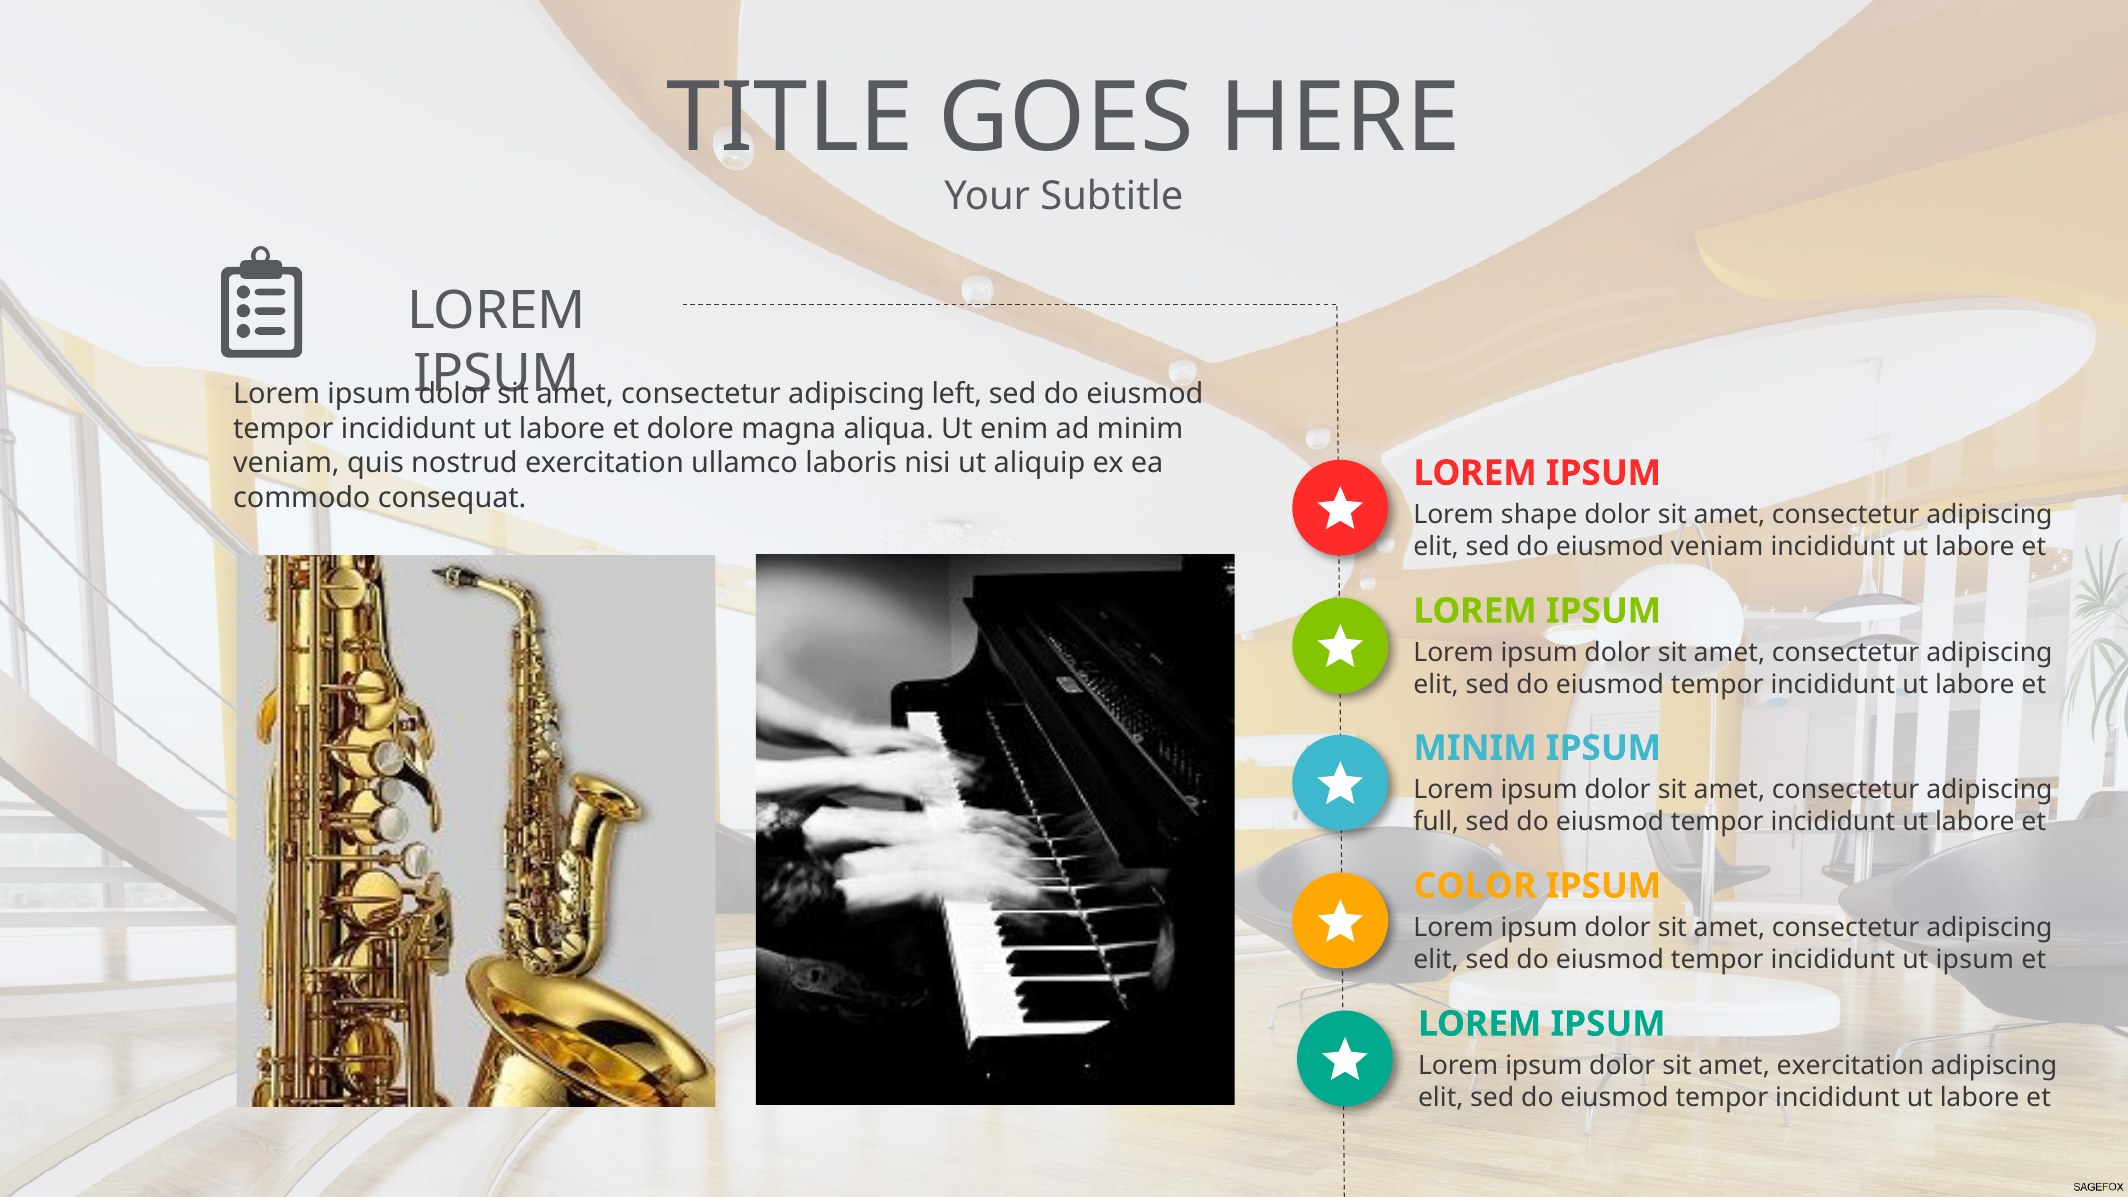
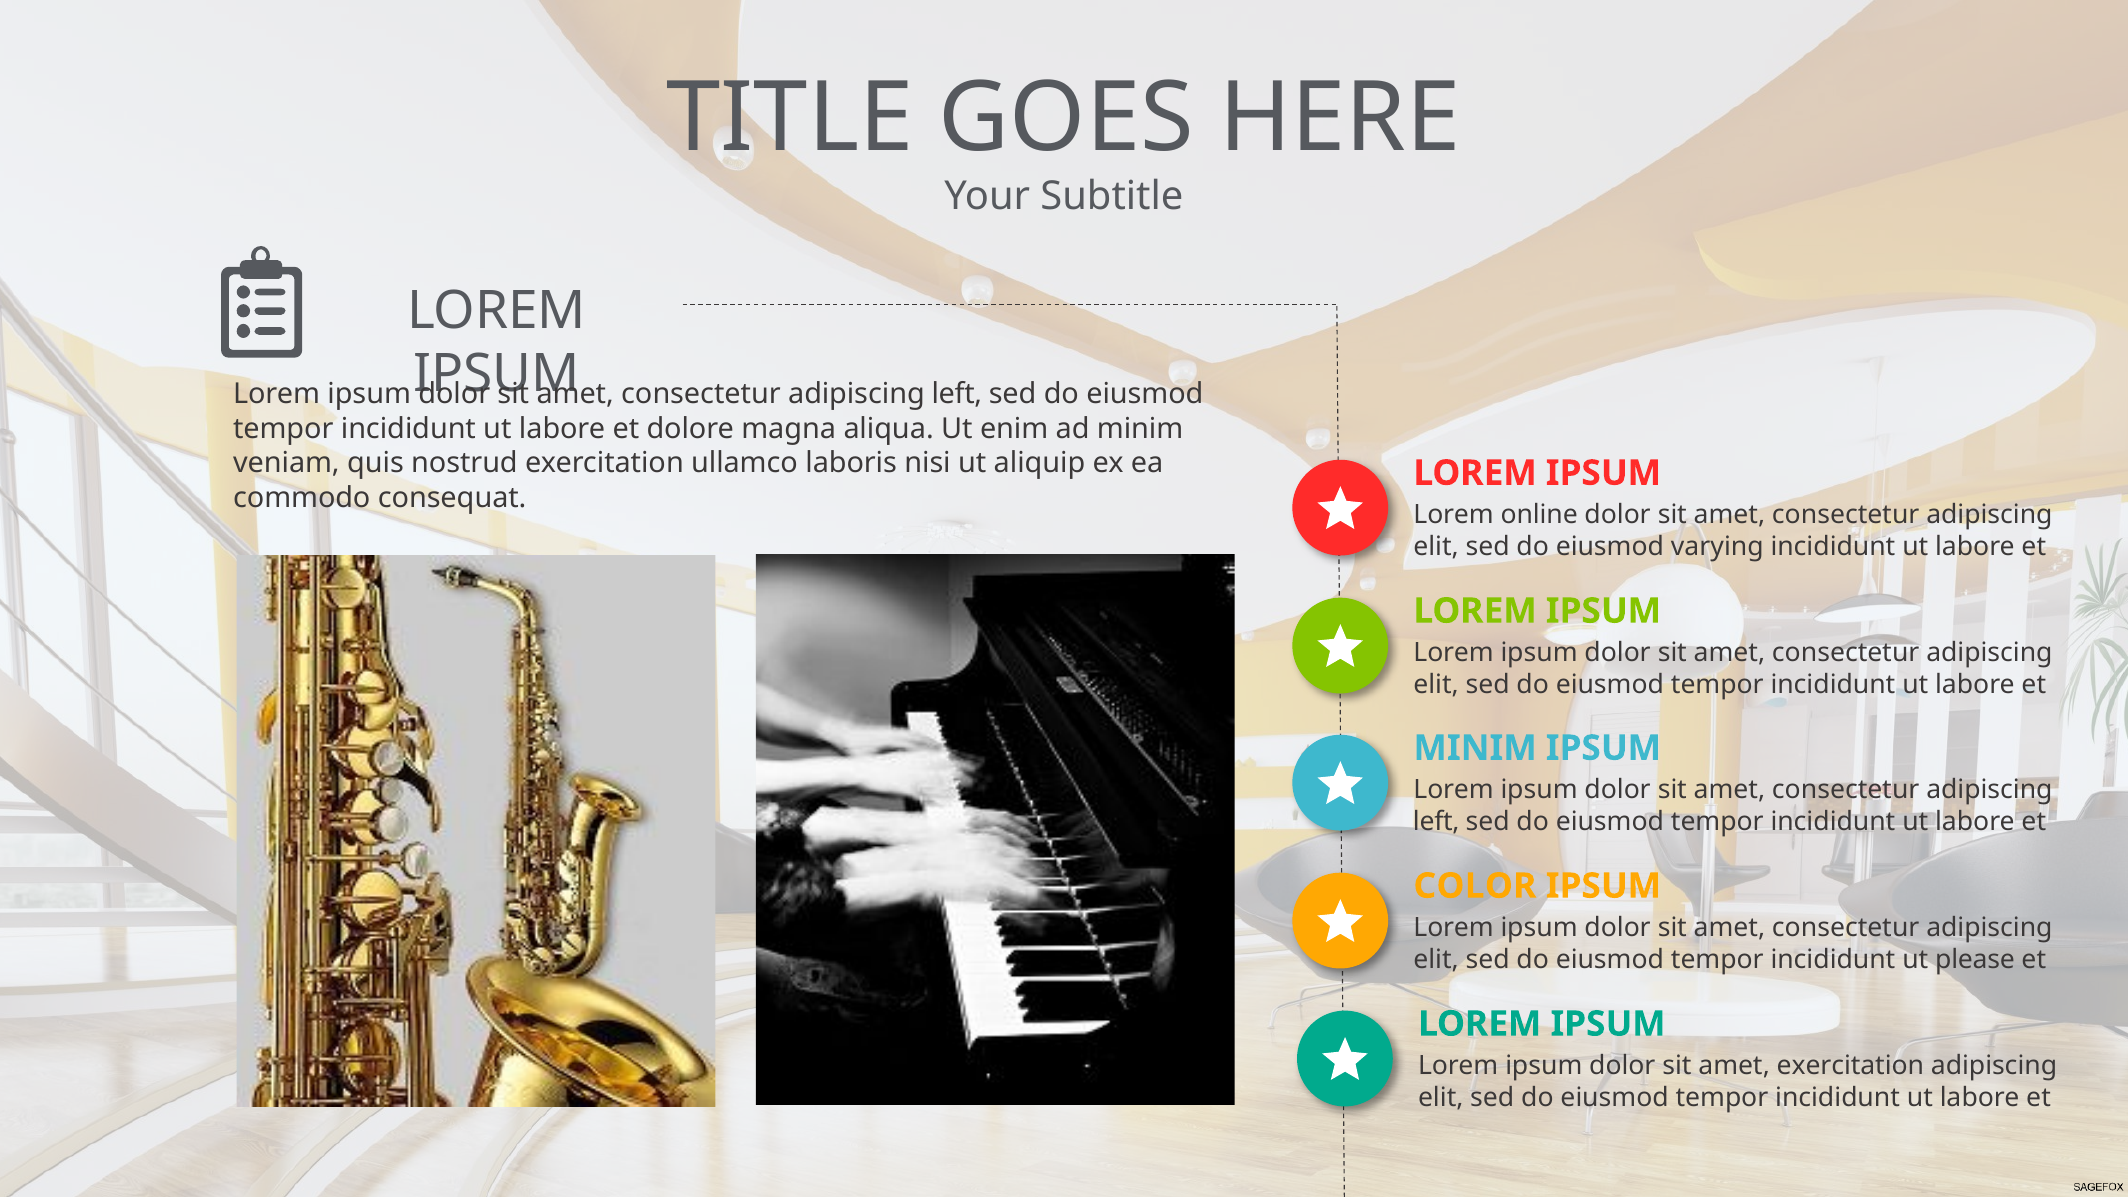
shape: shape -> online
eiusmod veniam: veniam -> varying
full at (1436, 822): full -> left
ut ipsum: ipsum -> please
